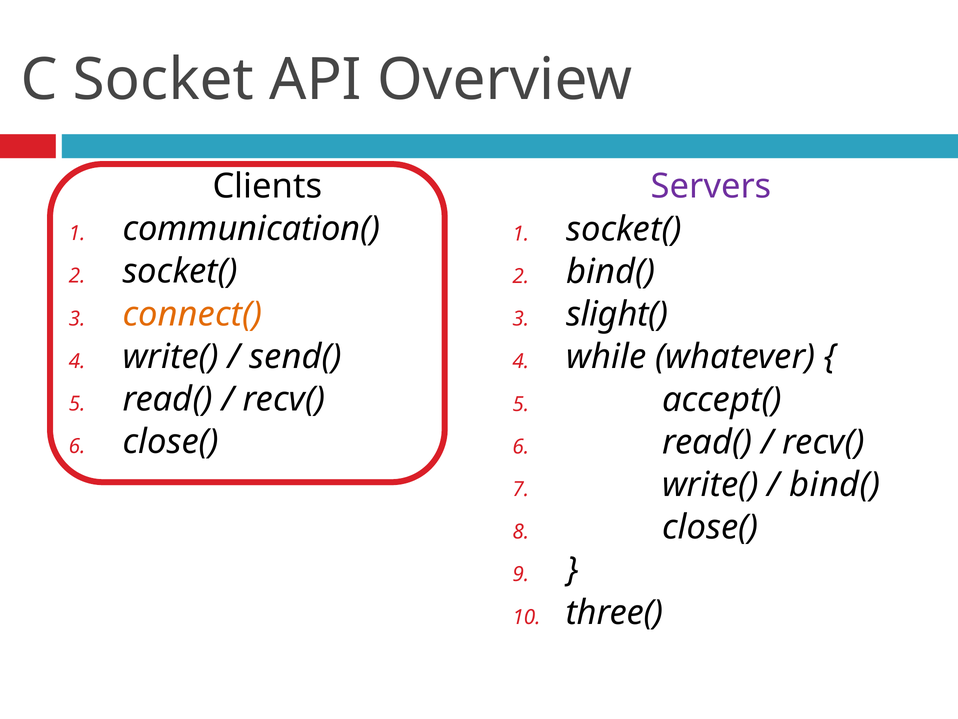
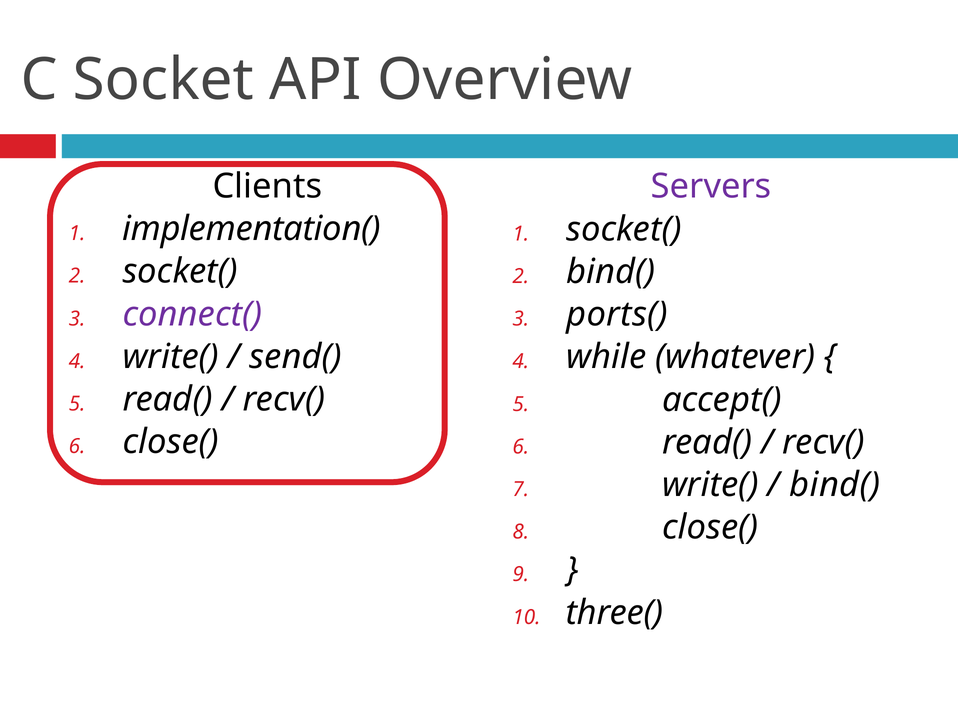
communication(: communication( -> implementation(
connect( colour: orange -> purple
slight(: slight( -> ports(
